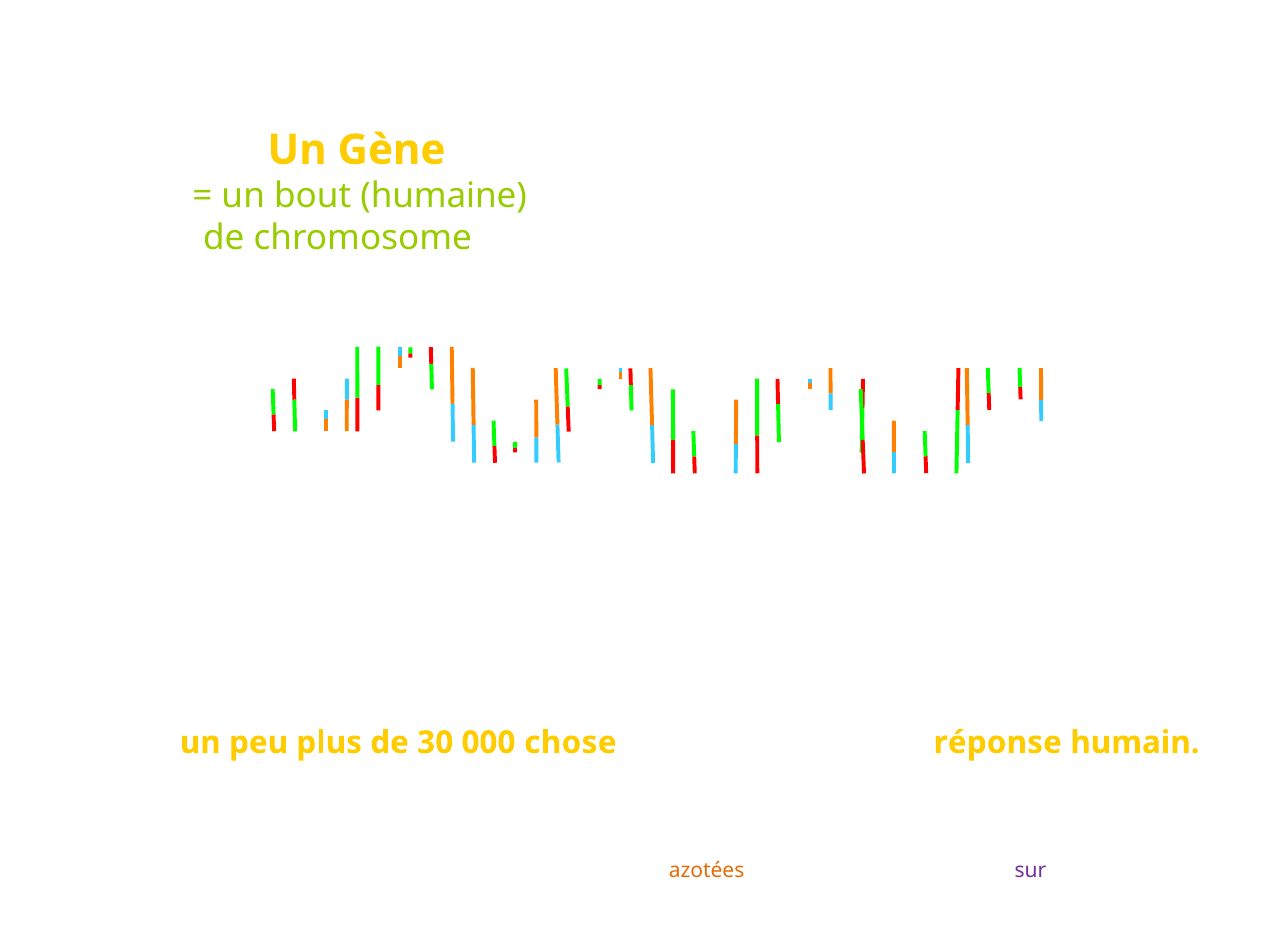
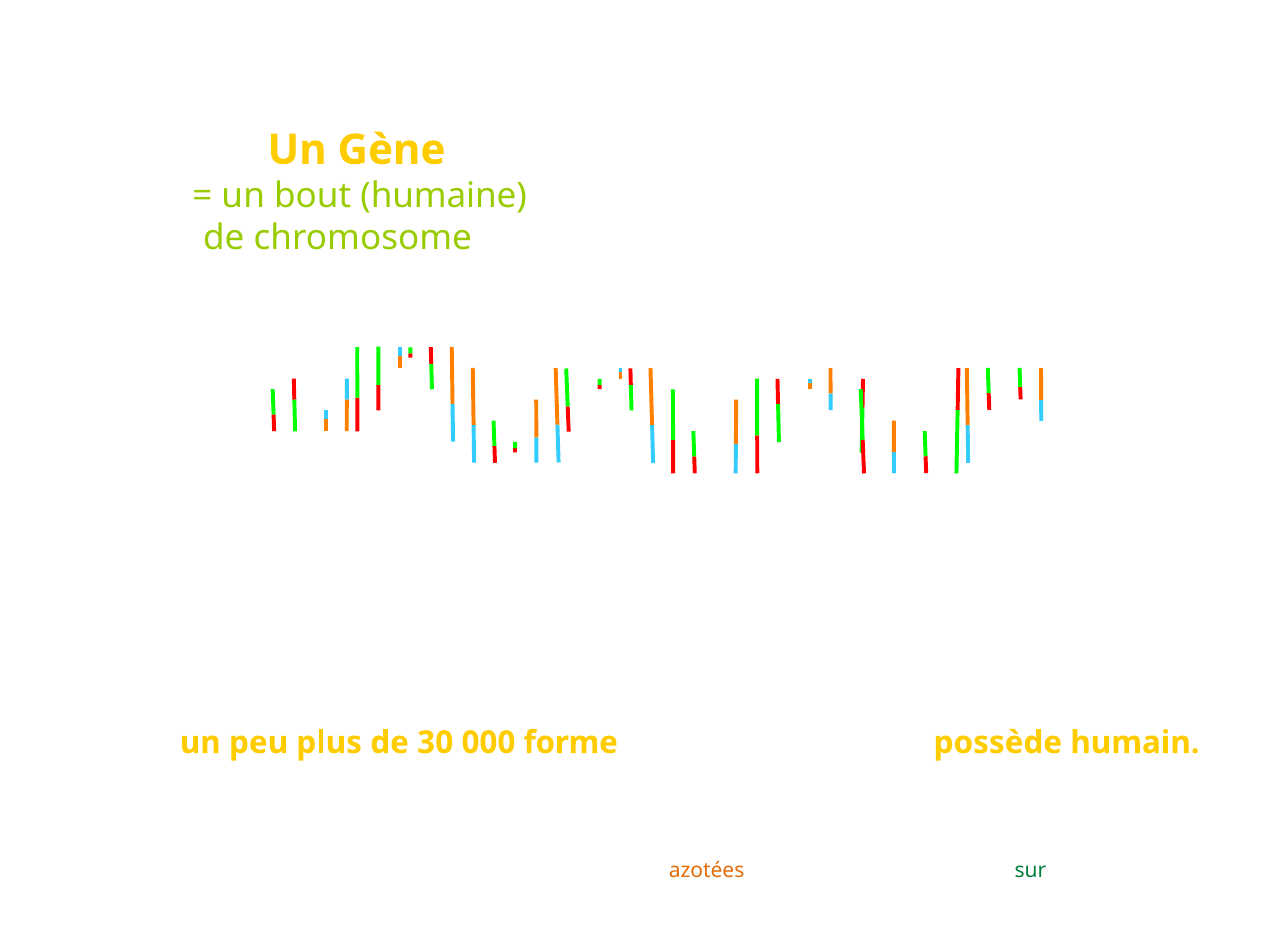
chose: chose -> forme
réponse: réponse -> possède
sur at (1031, 870) colour: purple -> green
